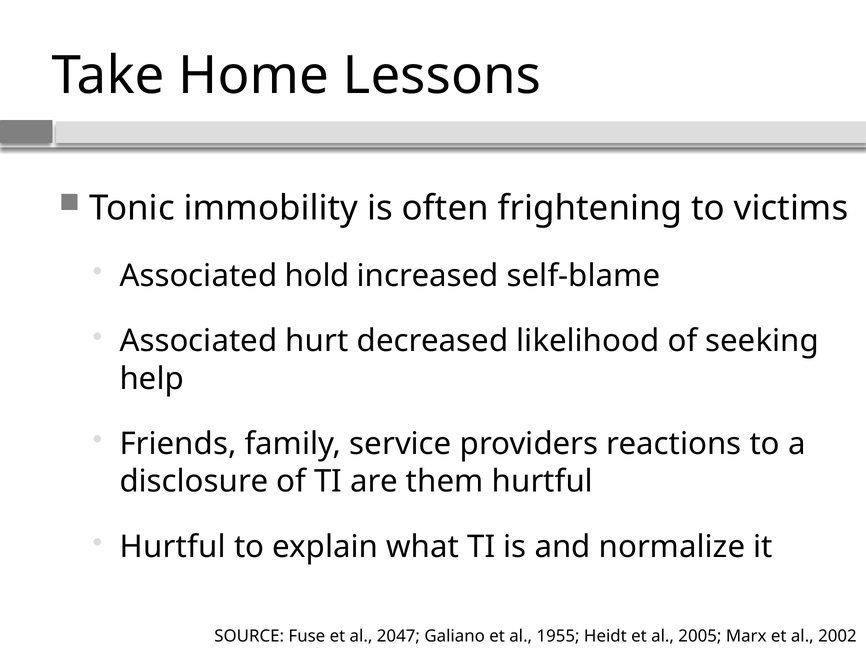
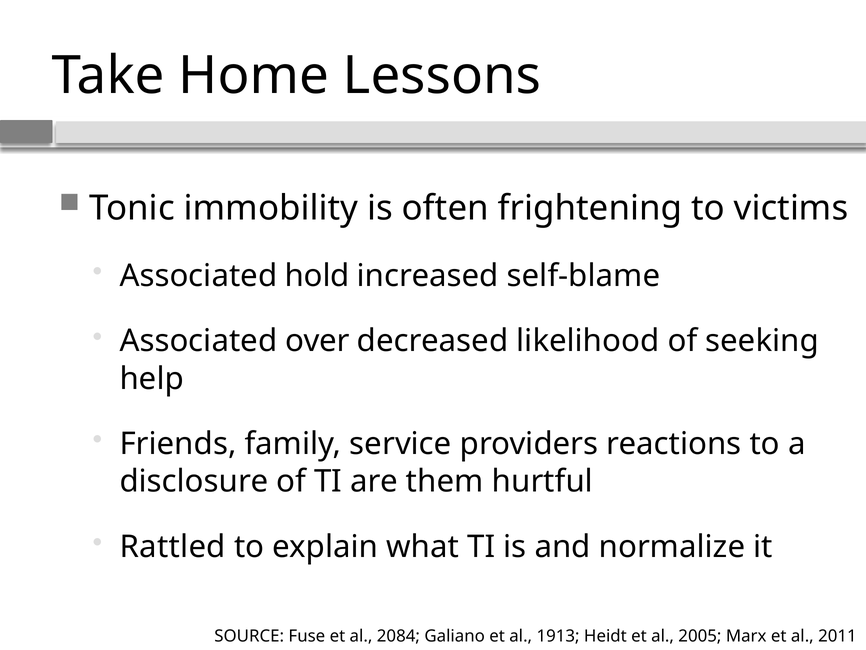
hurt: hurt -> over
Hurtful at (173, 546): Hurtful -> Rattled
2047: 2047 -> 2084
1955: 1955 -> 1913
2002: 2002 -> 2011
